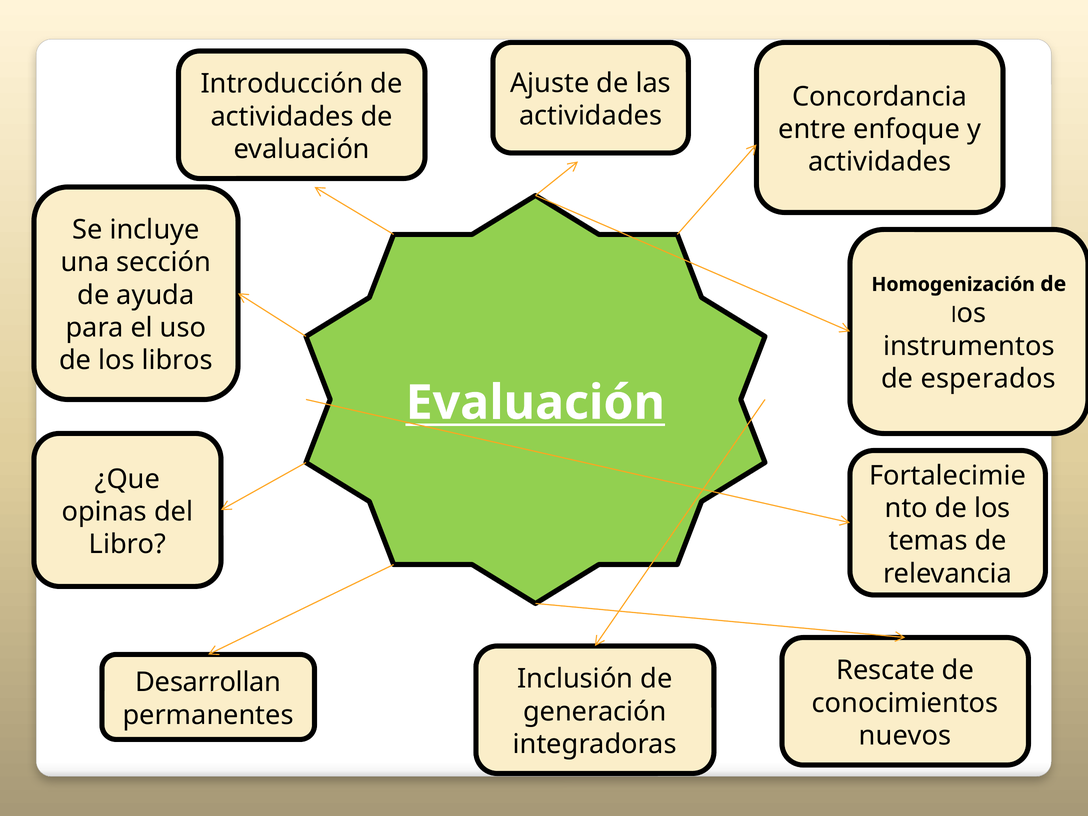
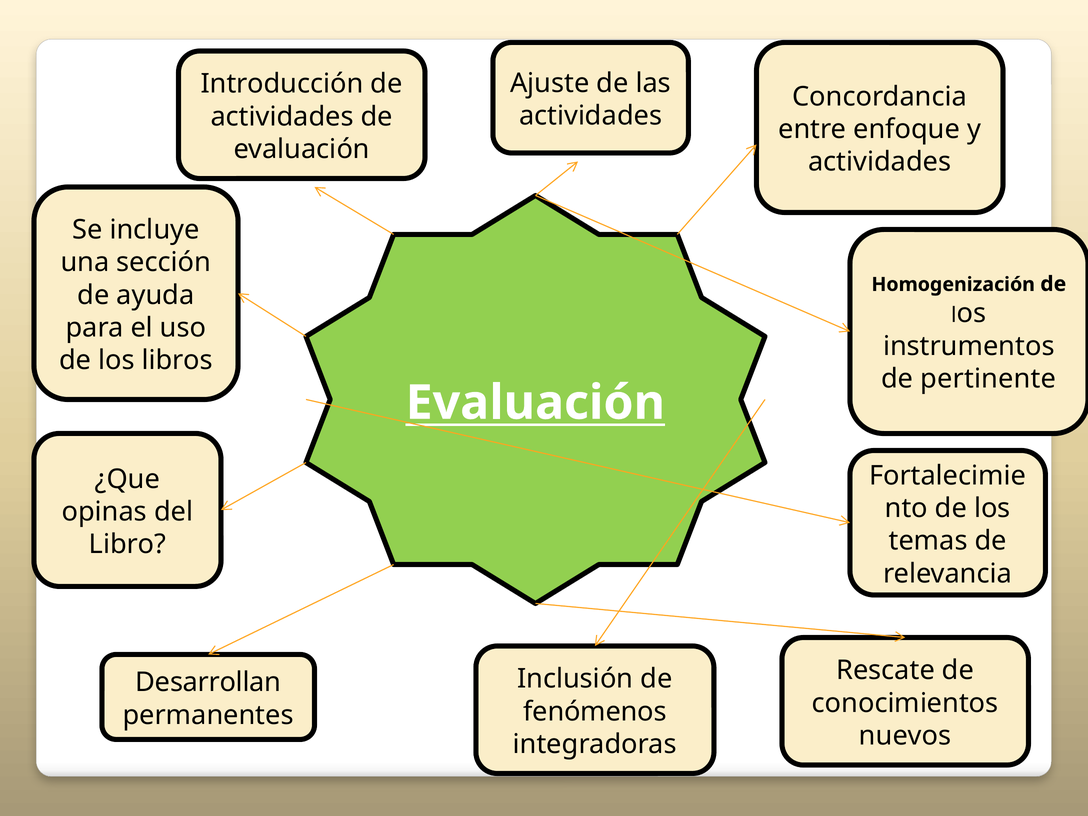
esperados: esperados -> pertinente
generación: generación -> fenómenos
